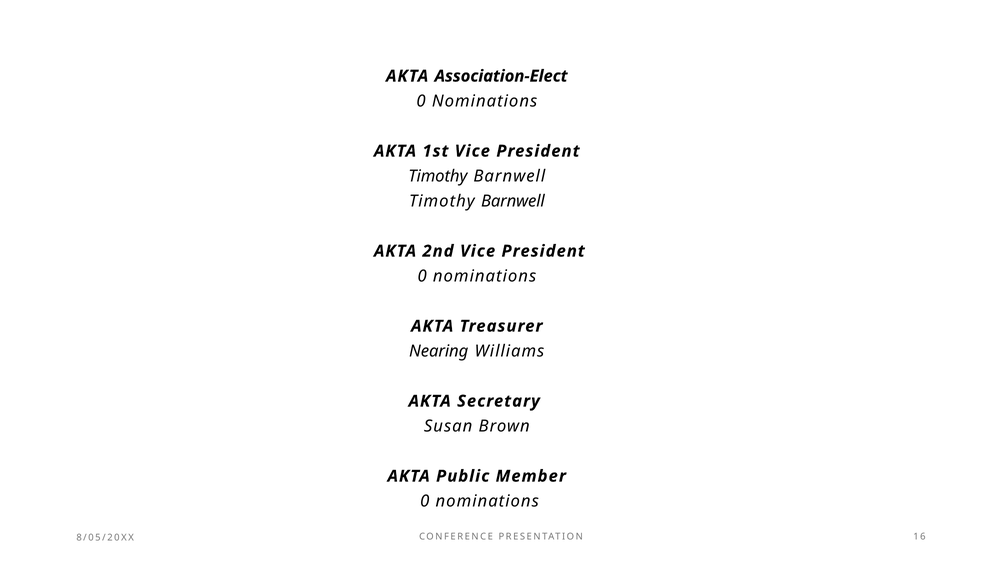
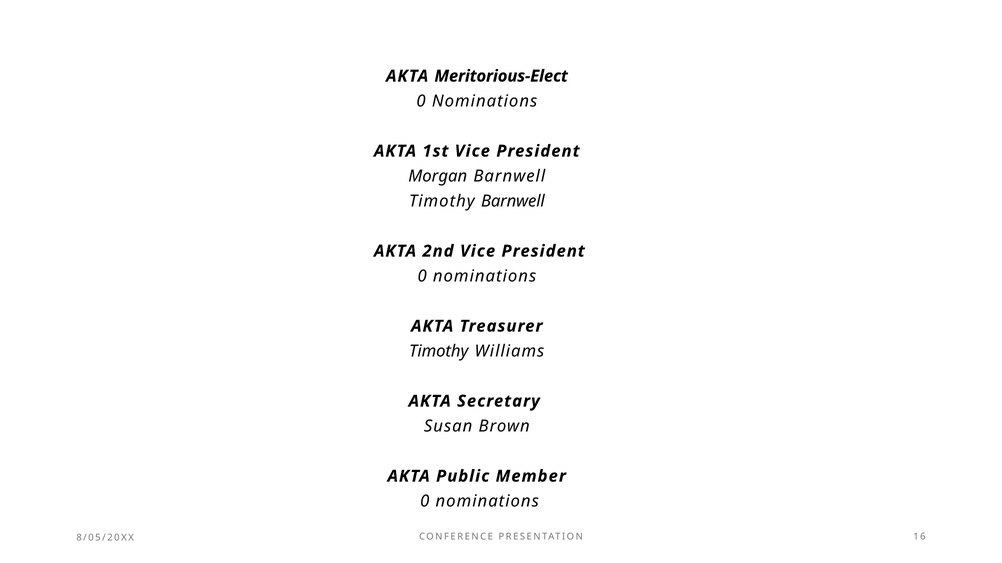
Association-Elect: Association-Elect -> Meritorious-Elect
Timothy at (438, 176): Timothy -> Morgan
Nearing at (439, 352): Nearing -> Timothy
